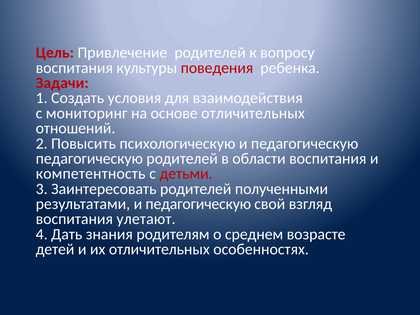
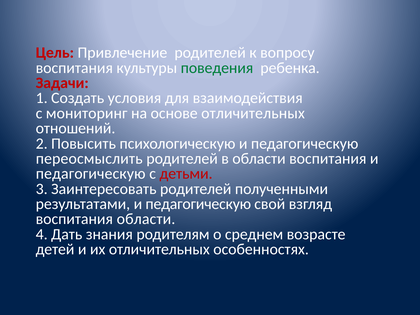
поведения colour: red -> green
педагогическую at (89, 159): педагогическую -> переосмыслить
компетентность at (91, 174): компетентность -> педагогическую
воспитания улетают: улетают -> области
